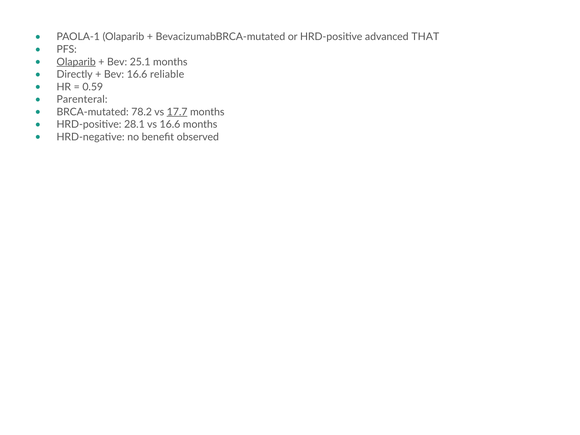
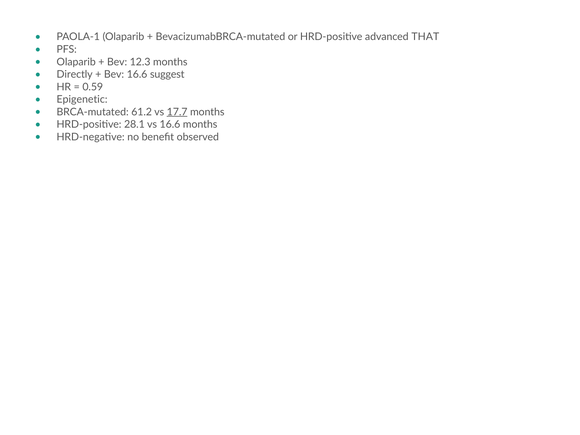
Olaparib at (76, 62) underline: present -> none
25.1: 25.1 -> 12.3
reliable: reliable -> suggest
Parenteral: Parenteral -> Epigenetic
78.2: 78.2 -> 61.2
